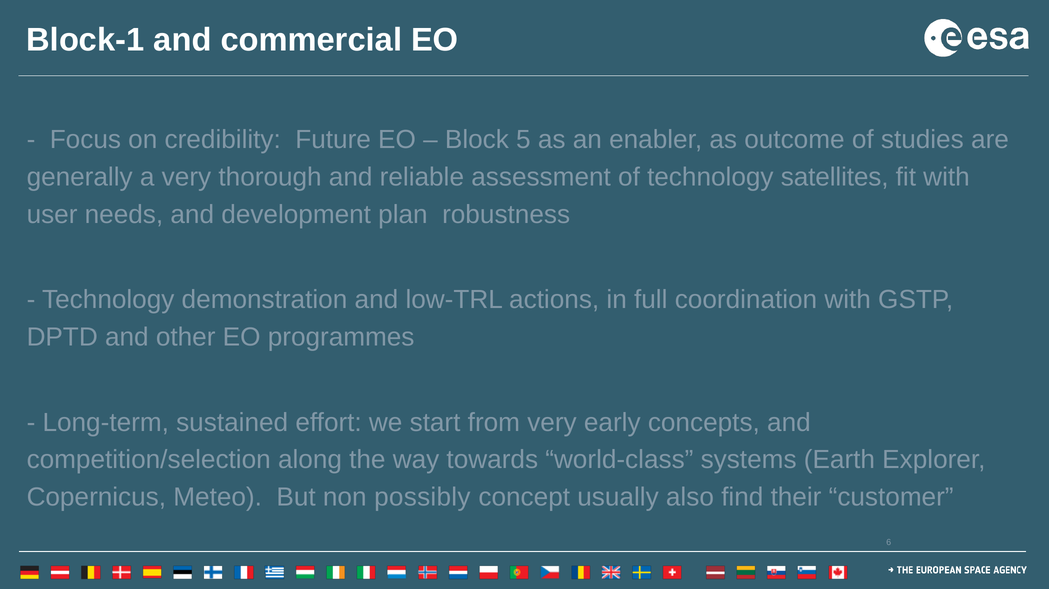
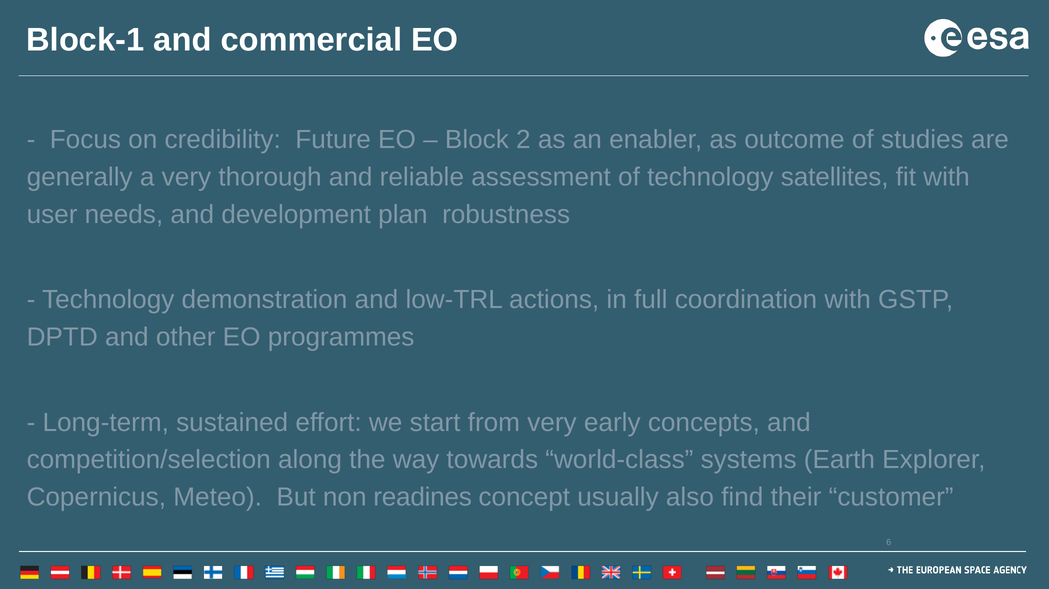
5: 5 -> 2
possibly: possibly -> readines
